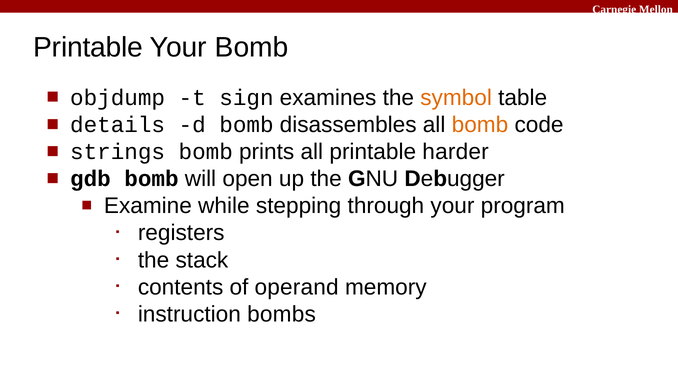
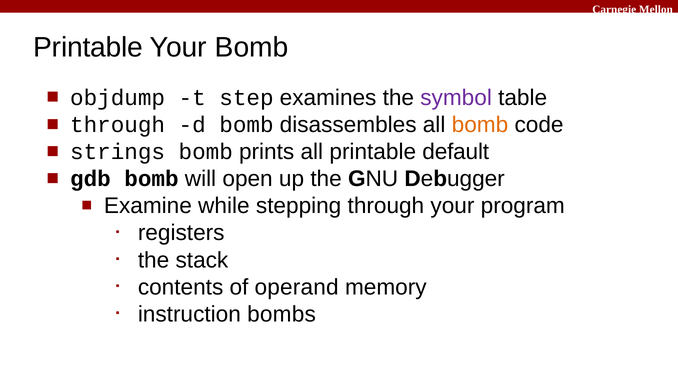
sign: sign -> step
symbol colour: orange -> purple
details at (118, 125): details -> through
harder: harder -> default
